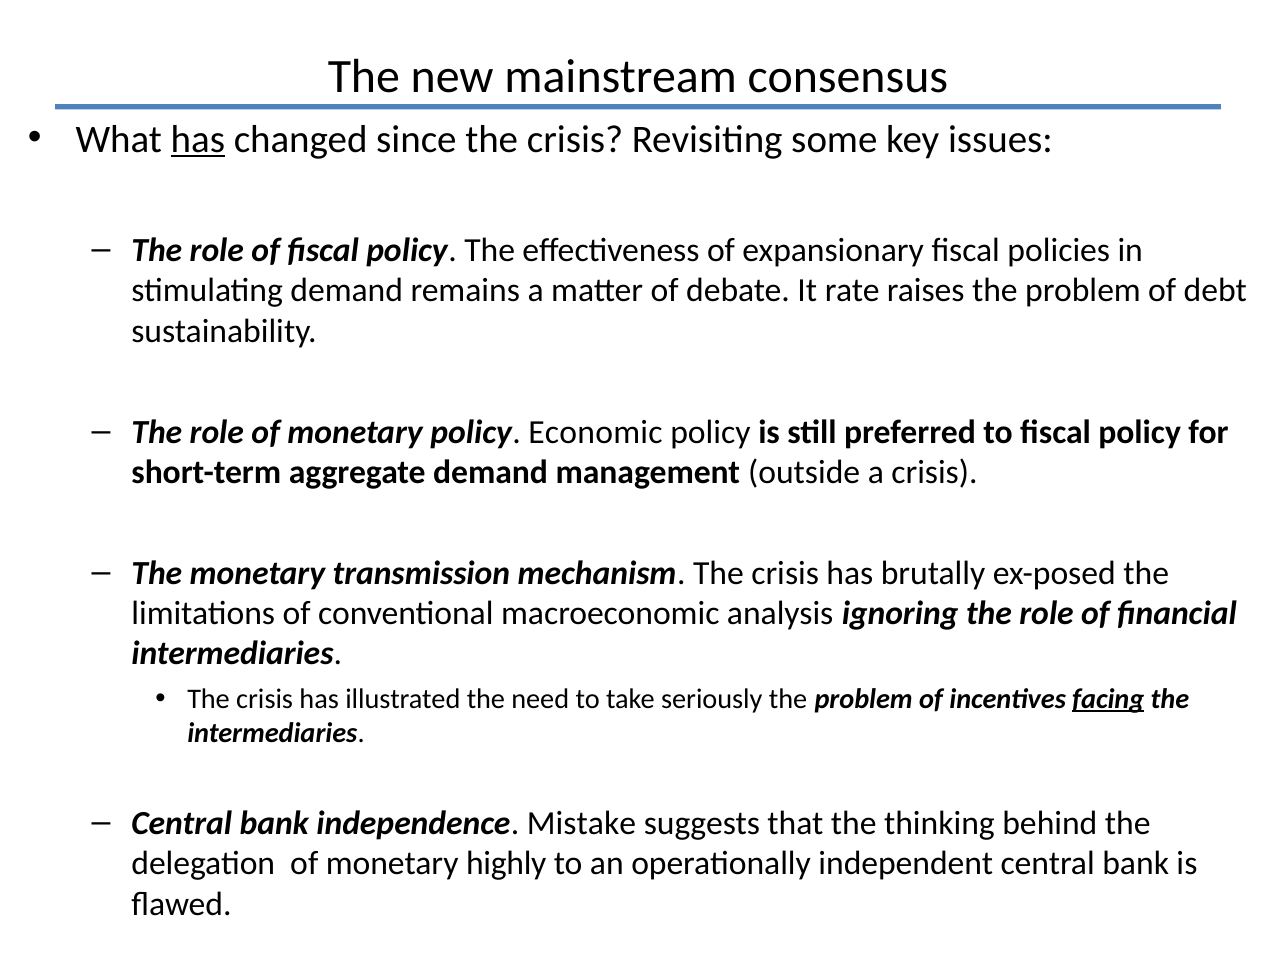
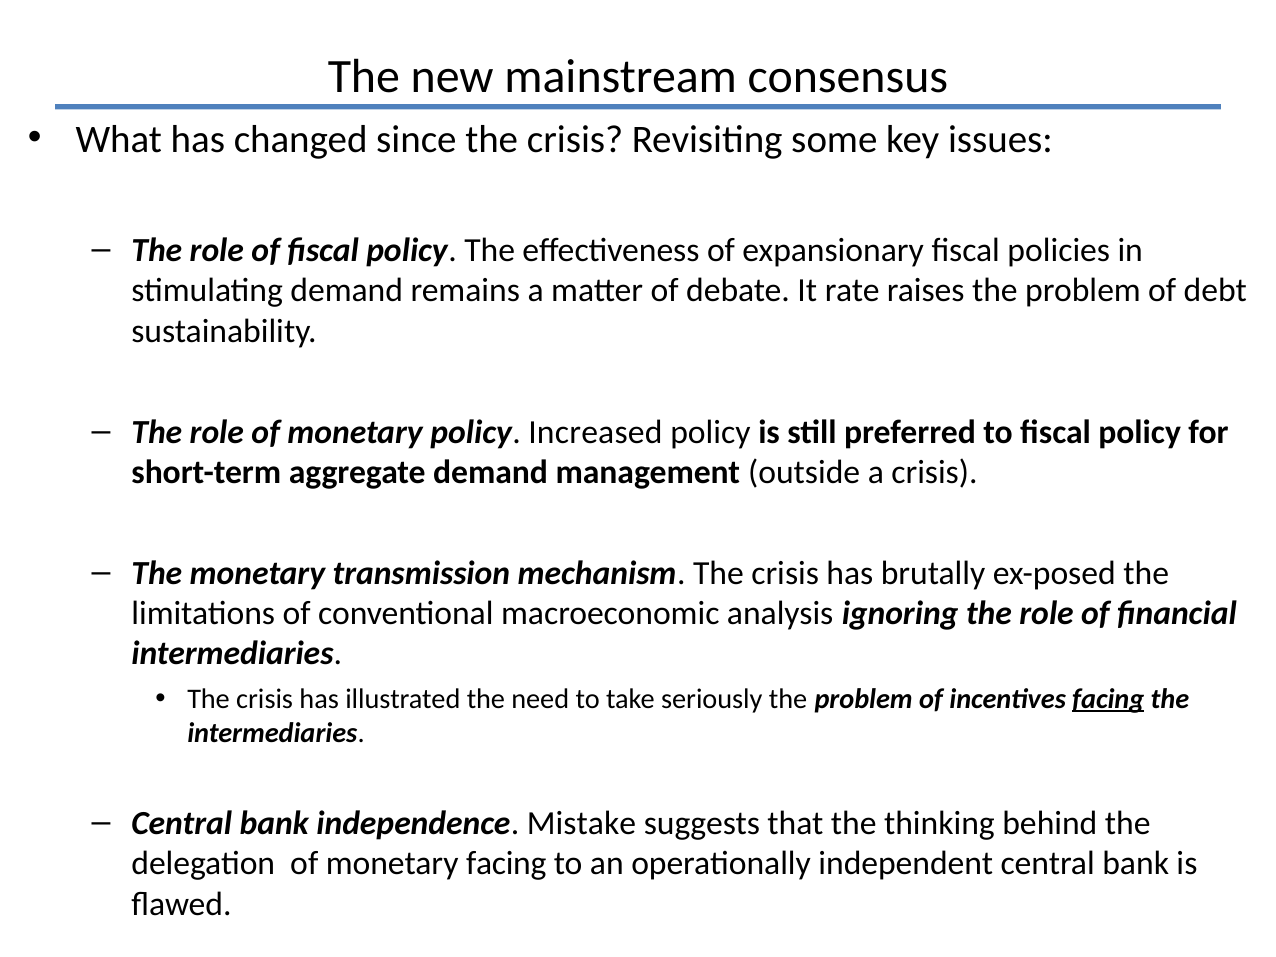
has at (198, 139) underline: present -> none
Economic: Economic -> Increased
monetary highly: highly -> facing
